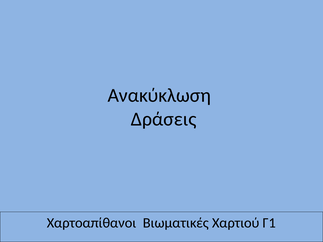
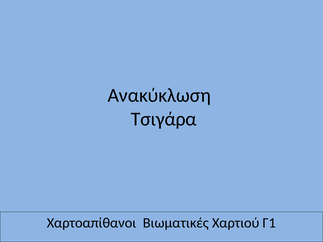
Δράσεις: Δράσεις -> Τσιγάρα
